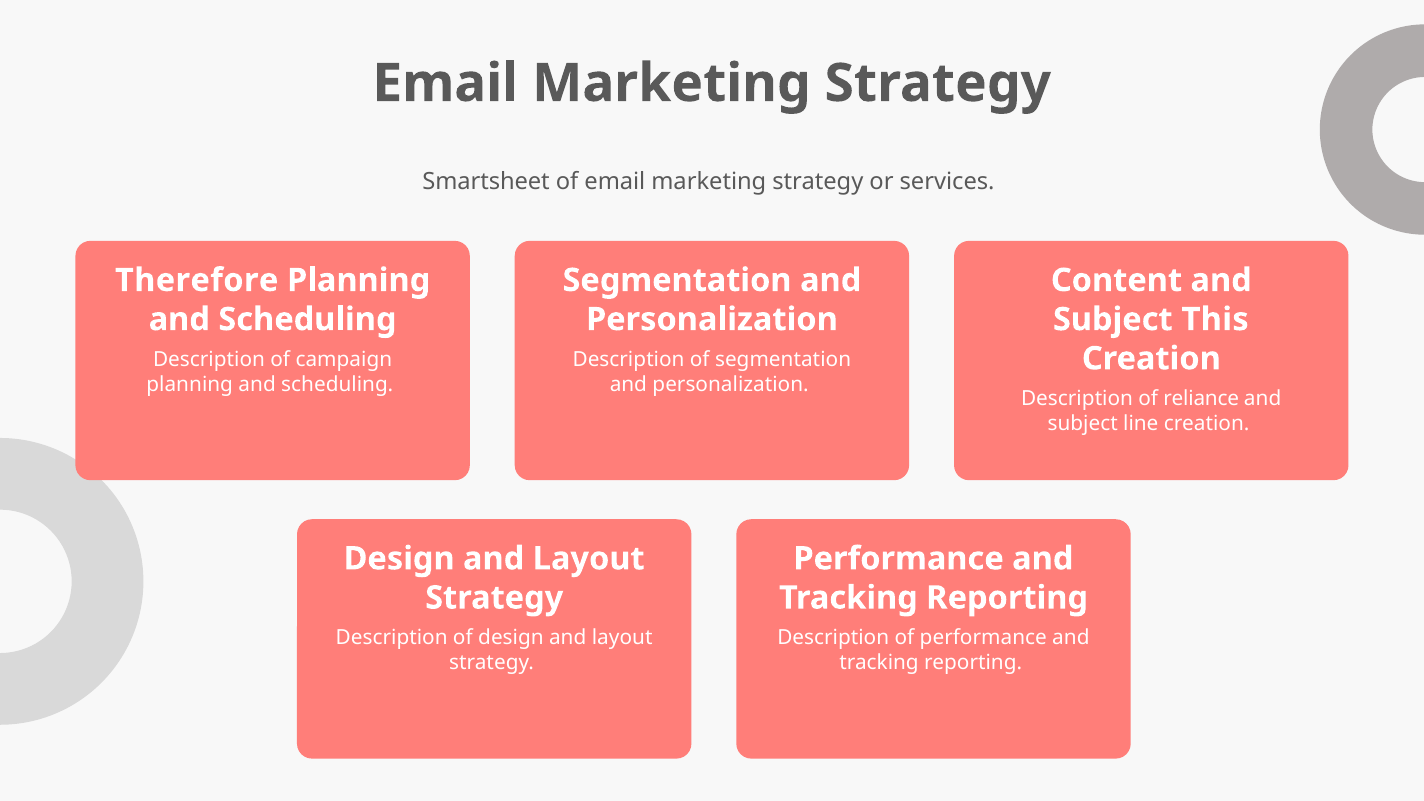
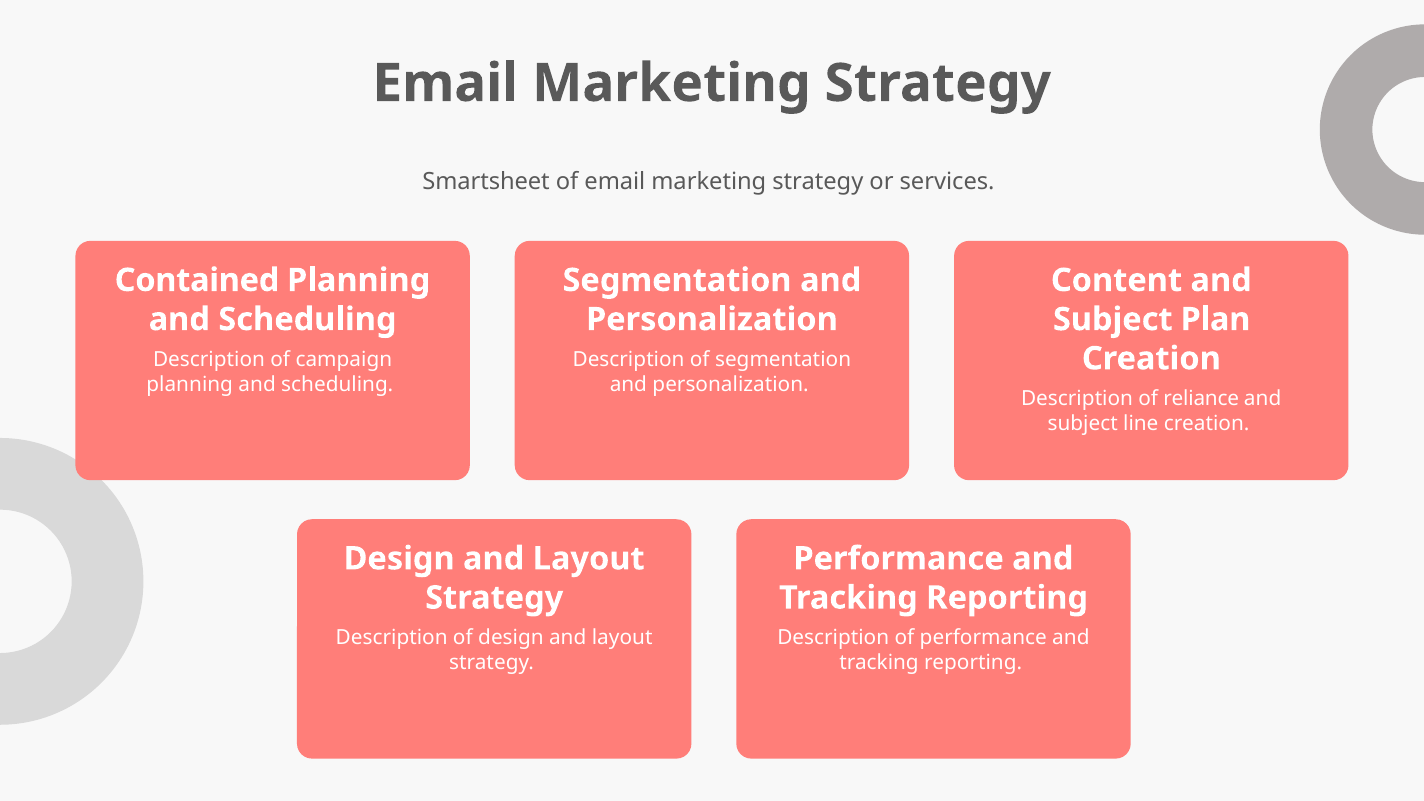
Therefore: Therefore -> Contained
This: This -> Plan
